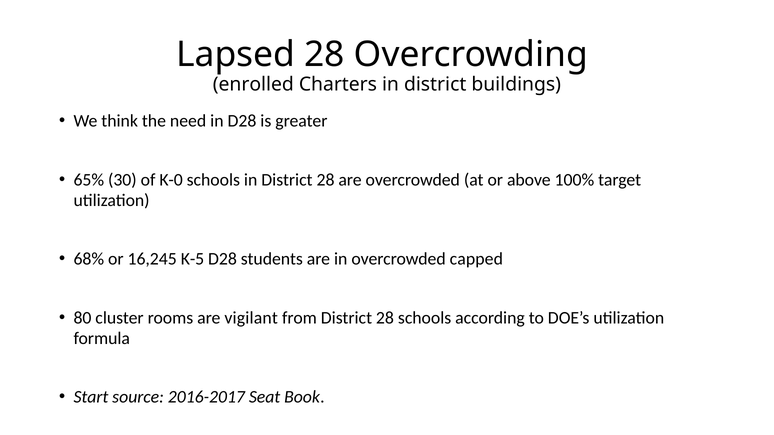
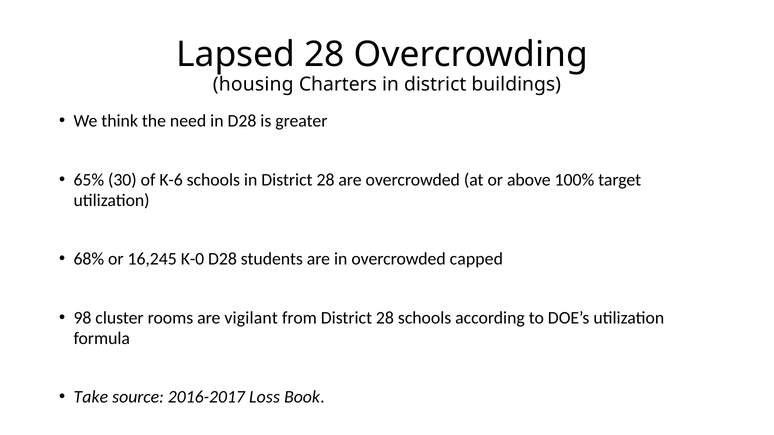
enrolled: enrolled -> housing
K-0: K-0 -> K-6
K-5: K-5 -> K-0
80: 80 -> 98
Start: Start -> Take
Seat: Seat -> Loss
